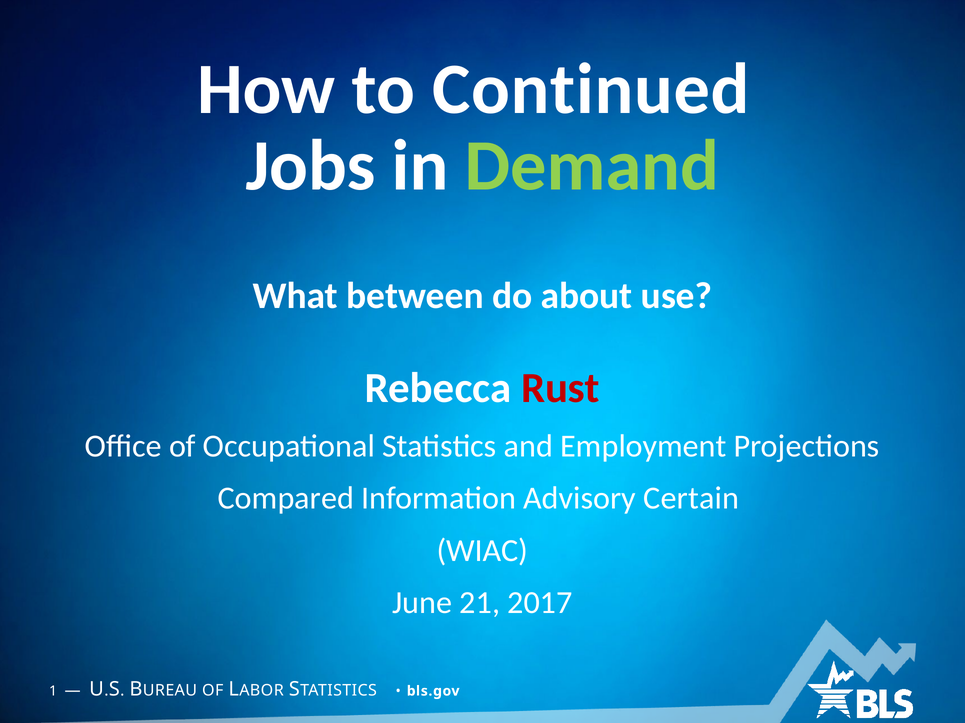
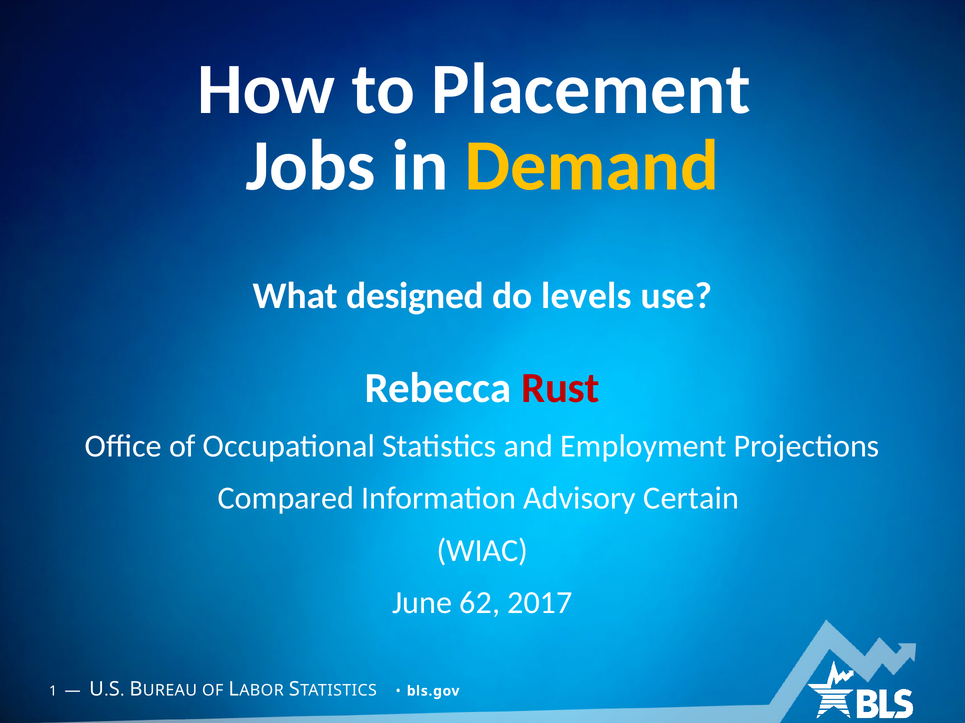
Continued: Continued -> Placement
Demand colour: light green -> yellow
between: between -> designed
about: about -> levels
21: 21 -> 62
